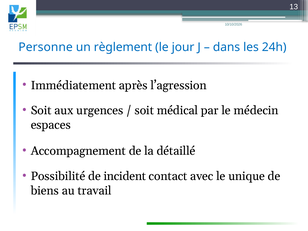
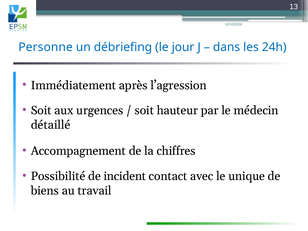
règlement: règlement -> débriefing
médical: médical -> hauteur
espaces: espaces -> détaillé
détaillé: détaillé -> chiffres
